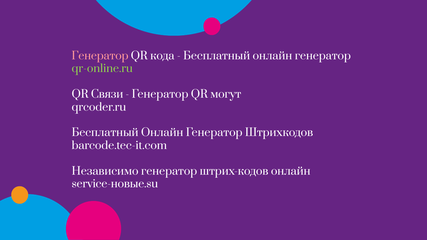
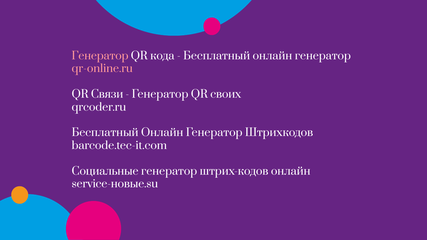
qr-online.ru colour: light green -> pink
могут: могут -> своих
Независимо: Независимо -> Социальные
